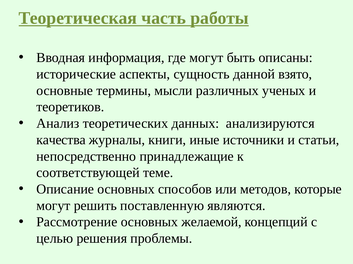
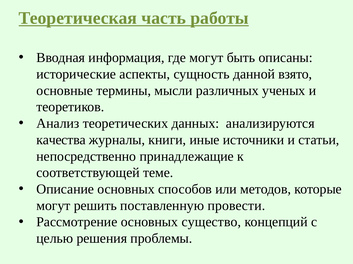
являются: являются -> провести
желаемой: желаемой -> существо
